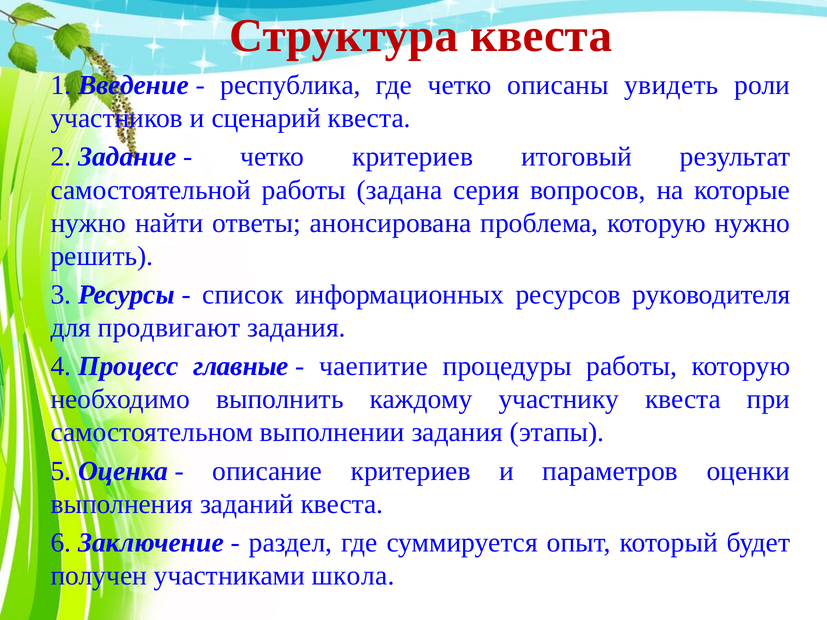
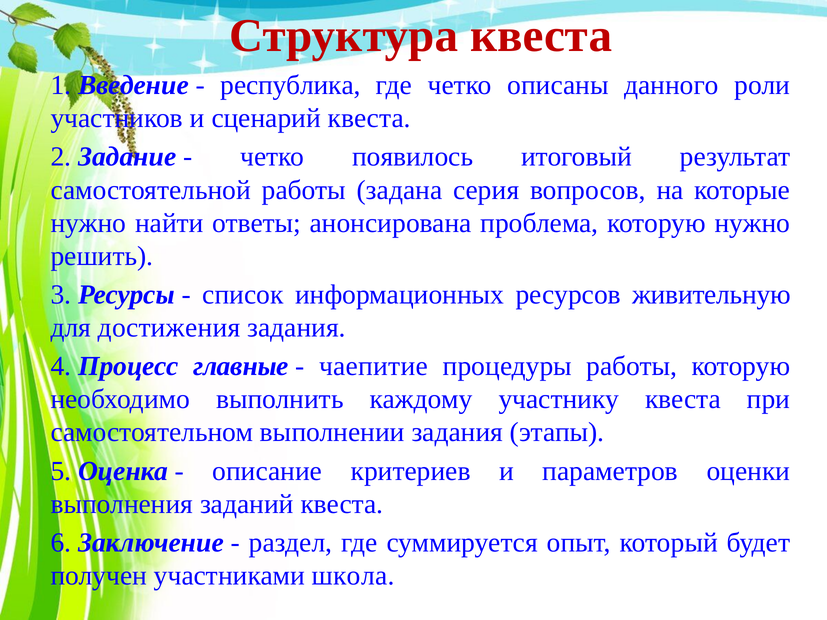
увидеть: увидеть -> данного
четко критериев: критериев -> появилось
руководителя: руководителя -> живительную
продвигают: продвигают -> достижения
